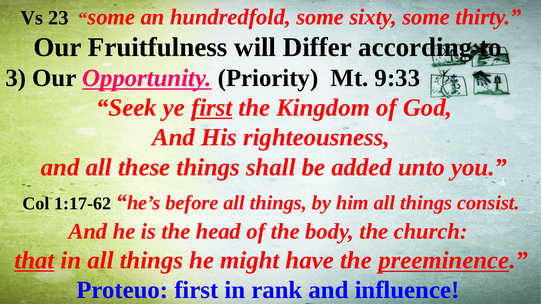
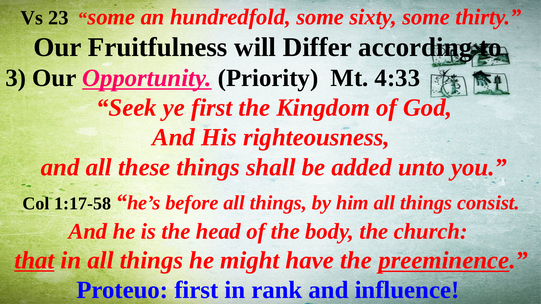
9:33: 9:33 -> 4:33
first at (212, 108) underline: present -> none
1:17-62: 1:17-62 -> 1:17-58
